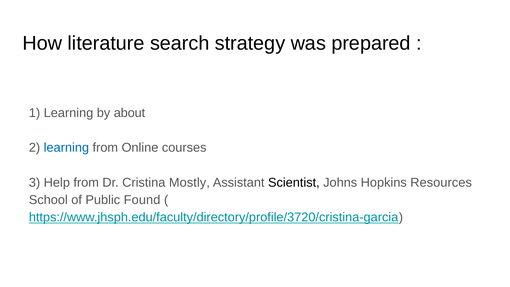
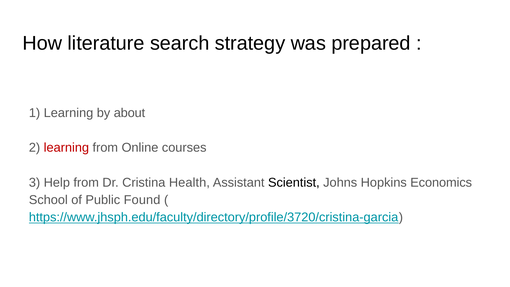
learning at (66, 148) colour: blue -> red
Mostly: Mostly -> Health
Resources: Resources -> Economics
